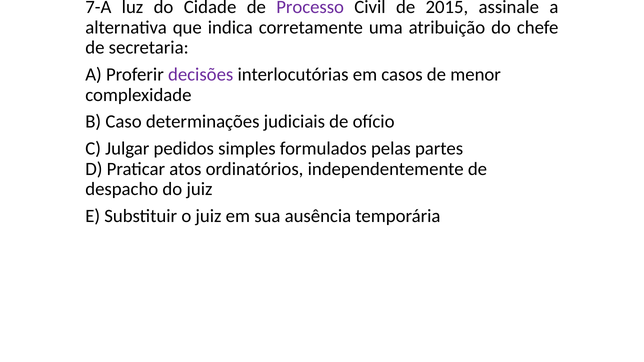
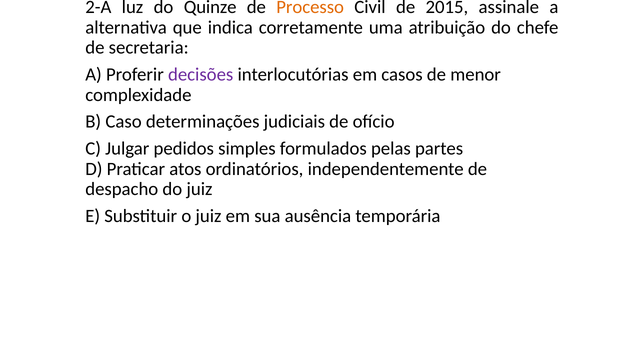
7-À: 7-À -> 2-À
Cidade: Cidade -> Quinze
Processo colour: purple -> orange
